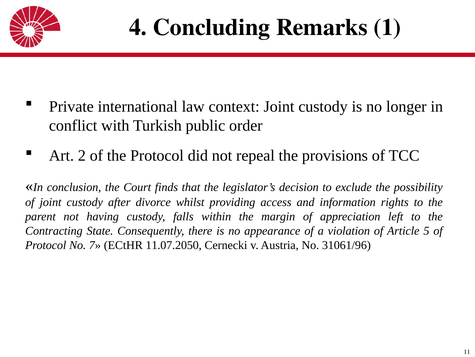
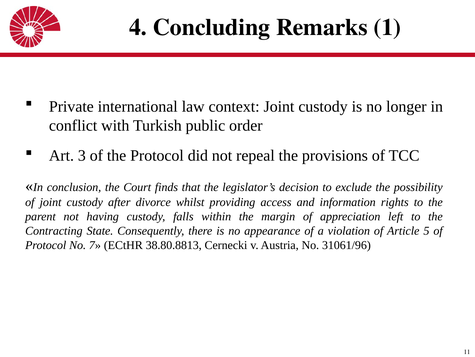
2: 2 -> 3
11.07.2050: 11.07.2050 -> 38.80.8813
